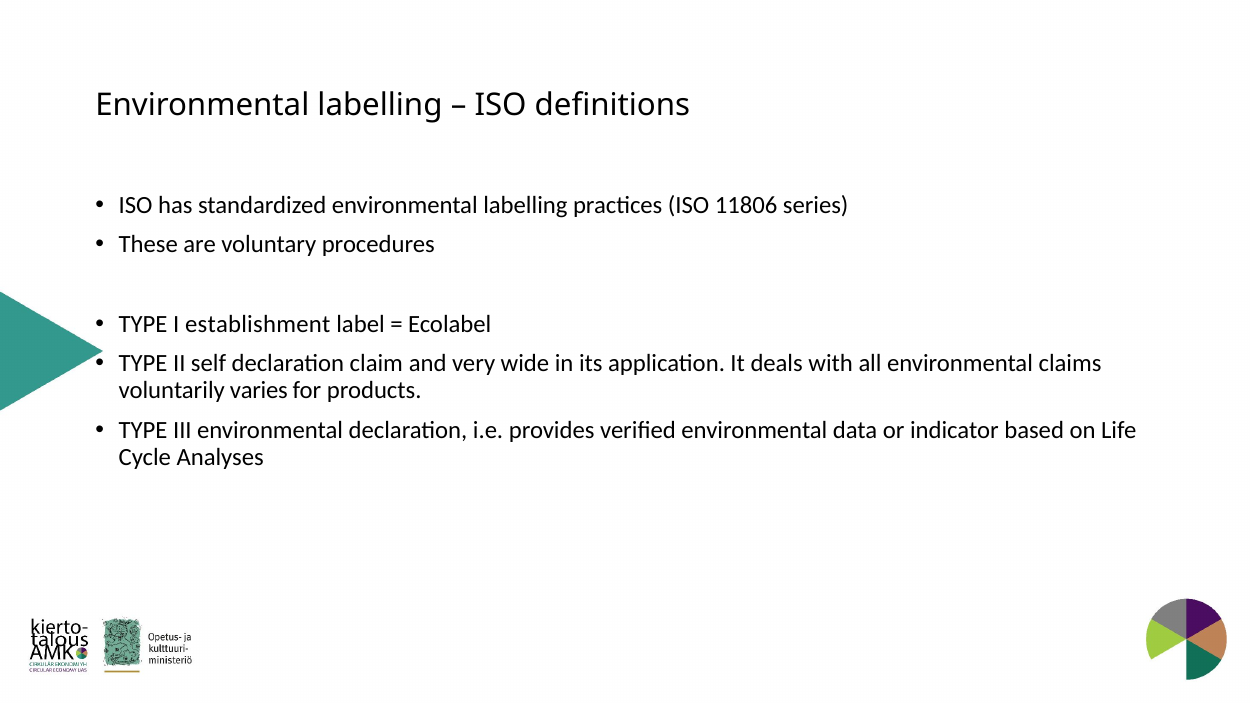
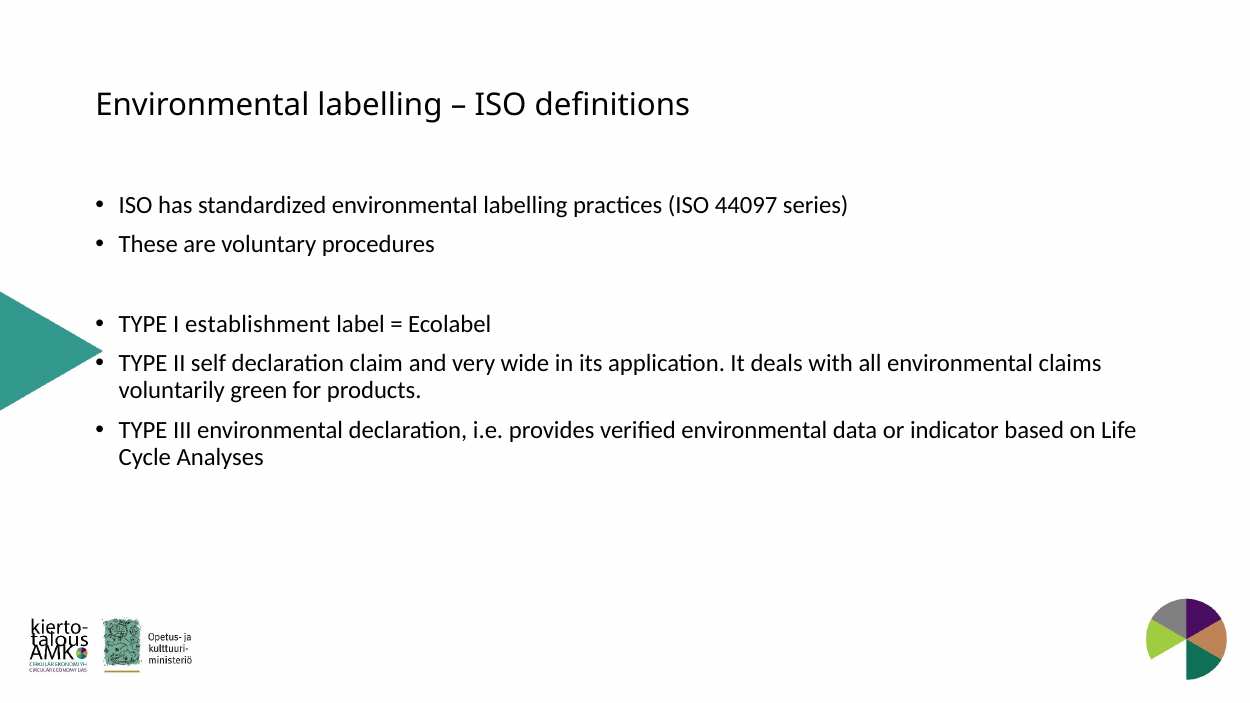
11806: 11806 -> 44097
varies: varies -> green
